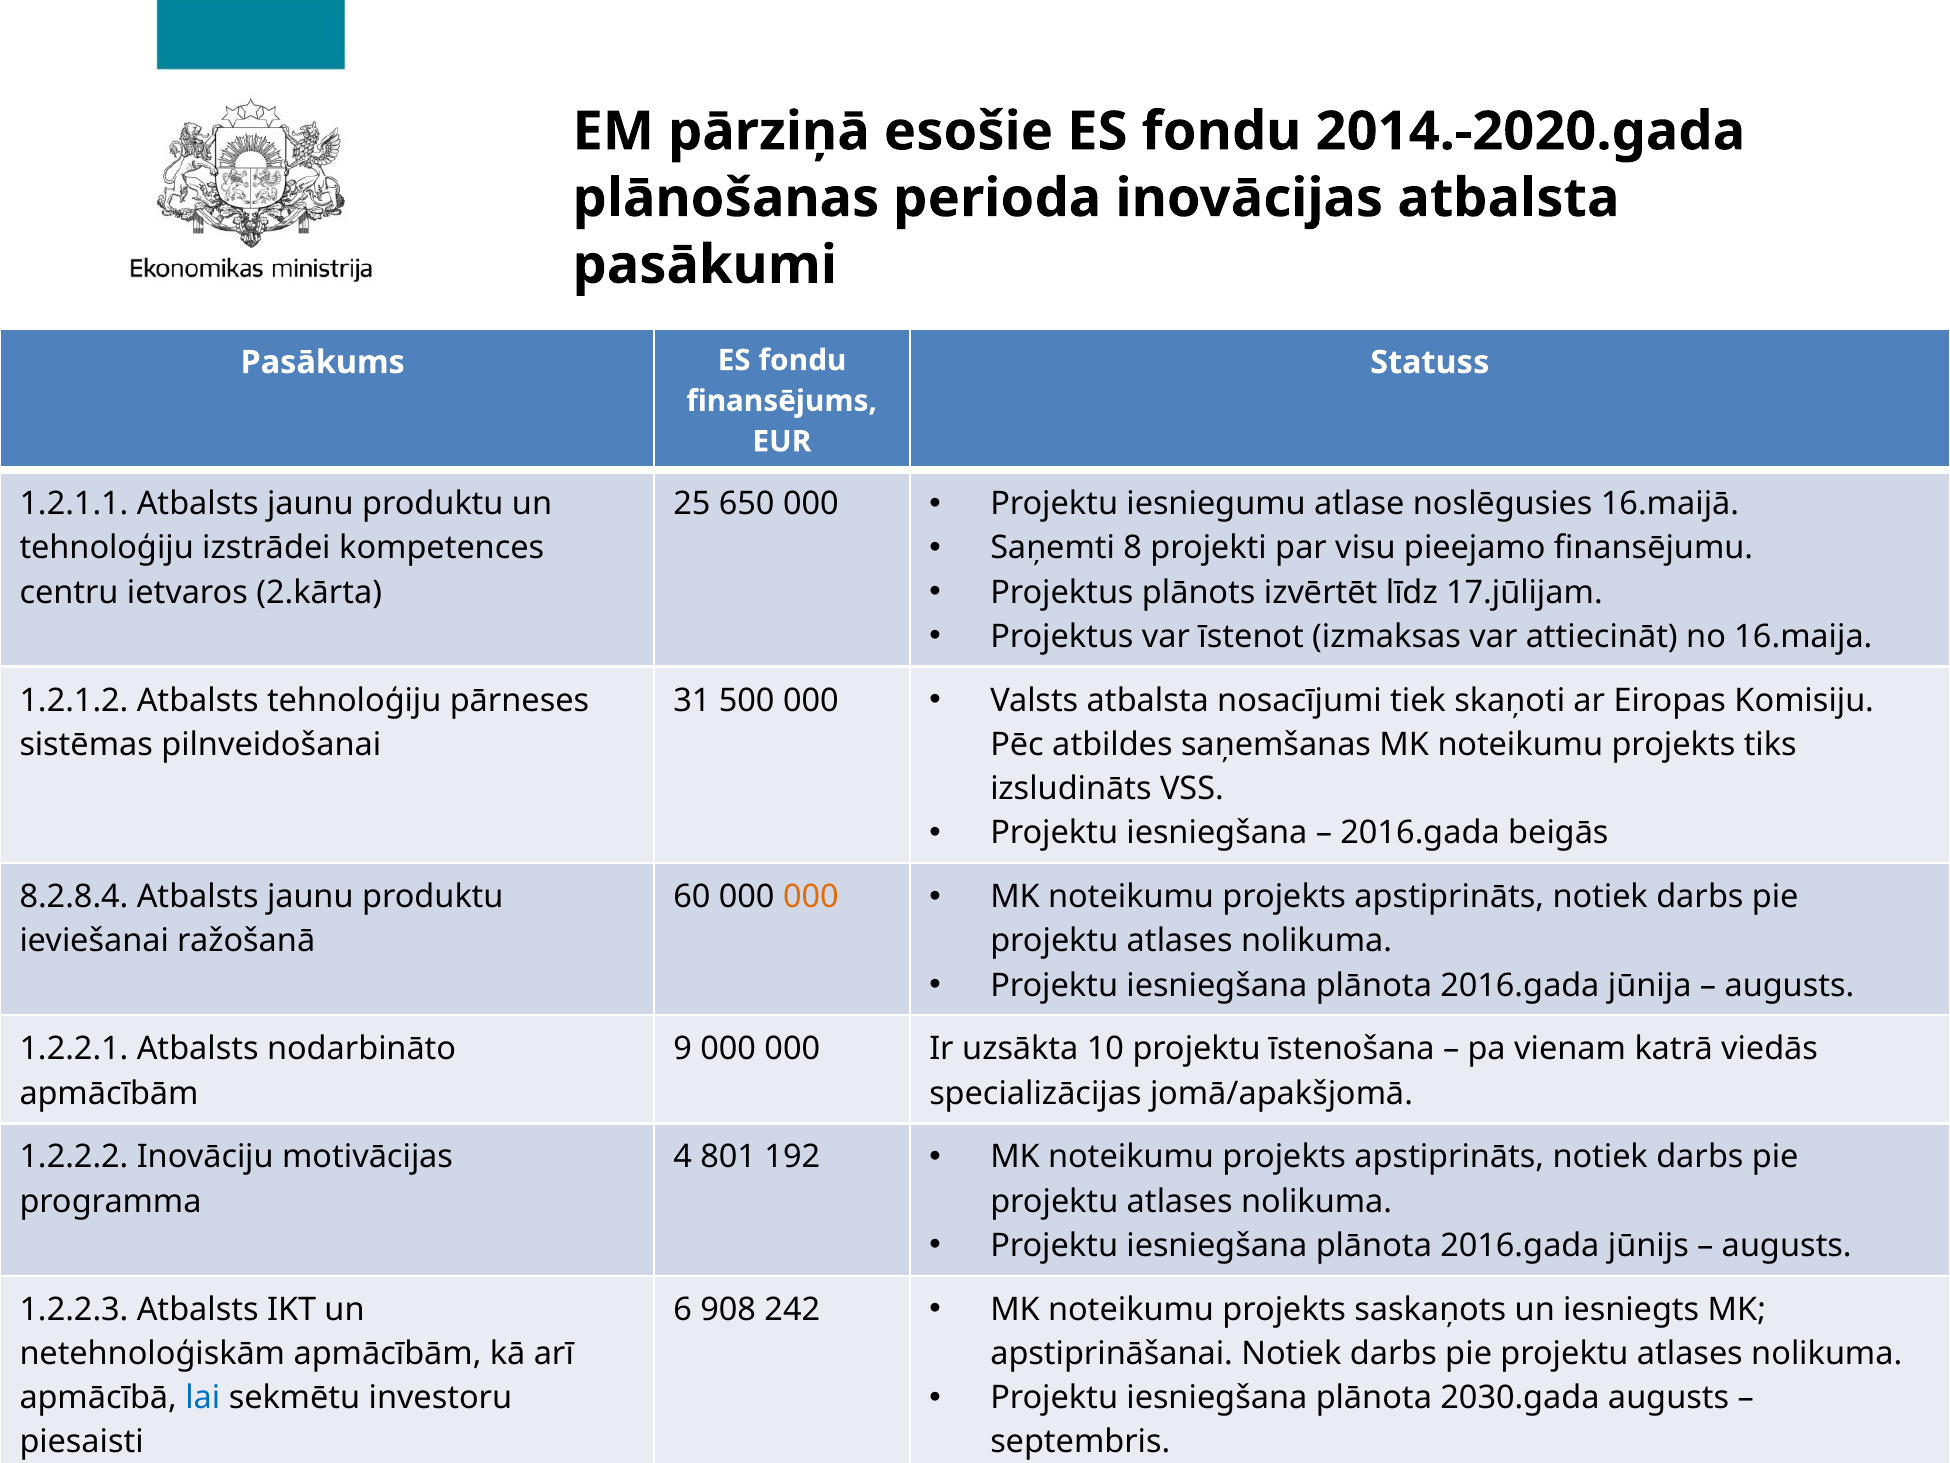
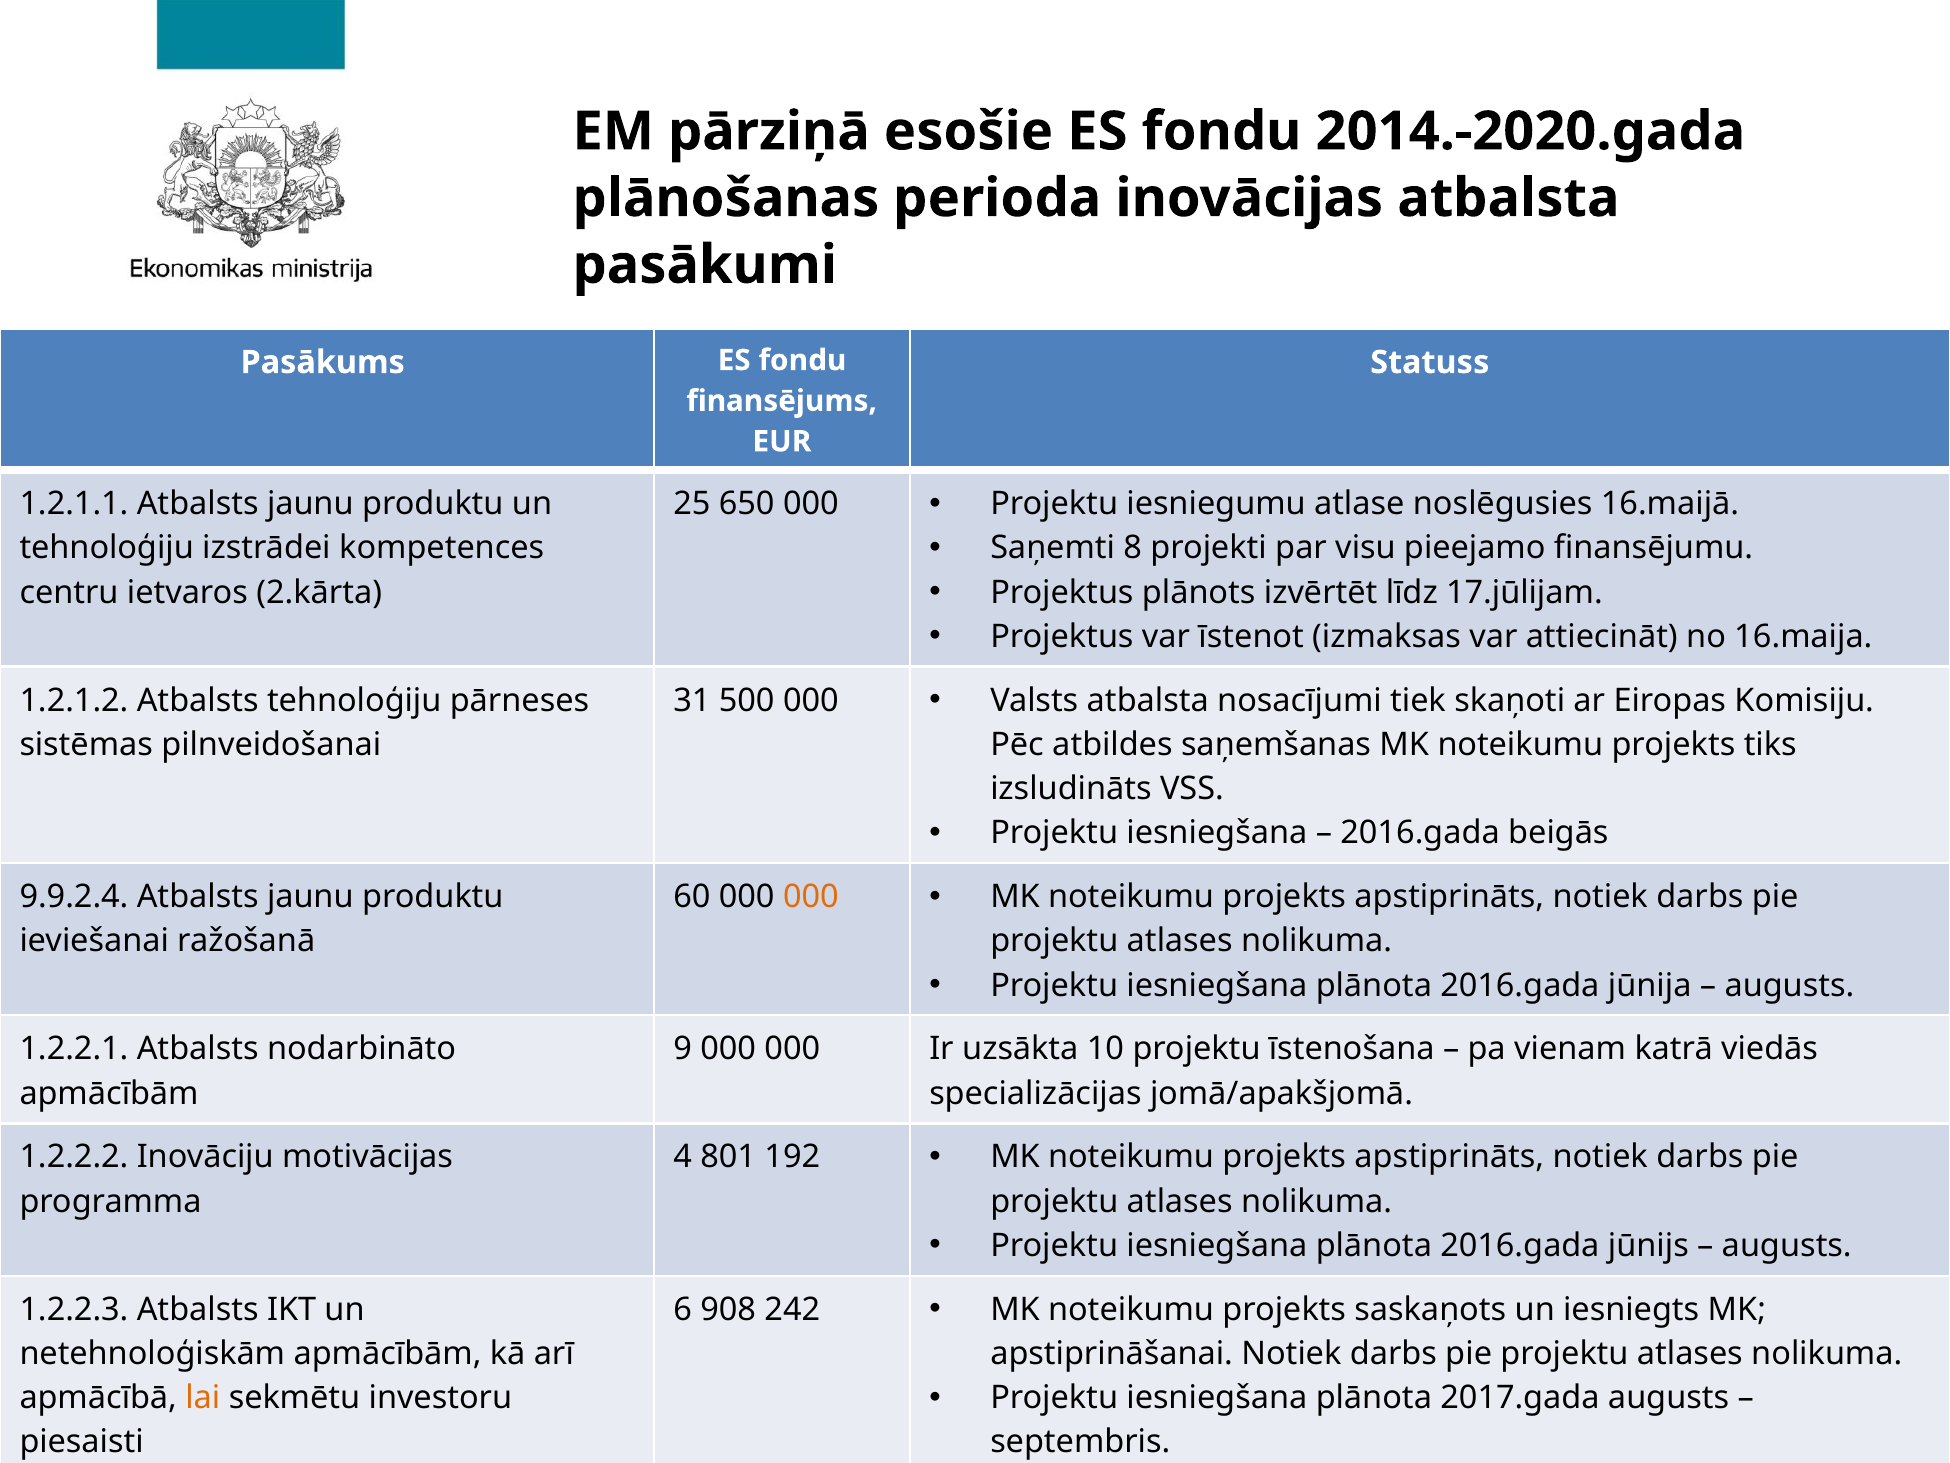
8.2.8.4: 8.2.8.4 -> 9.9.2.4
2030.gada: 2030.gada -> 2017.gada
lai colour: blue -> orange
